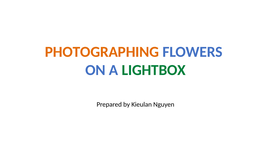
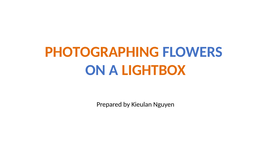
LIGHTBOX colour: green -> orange
